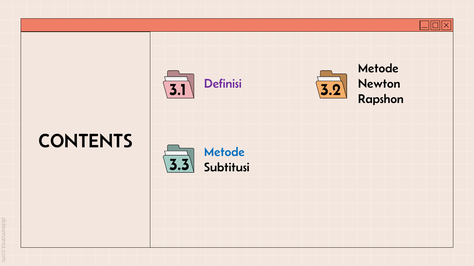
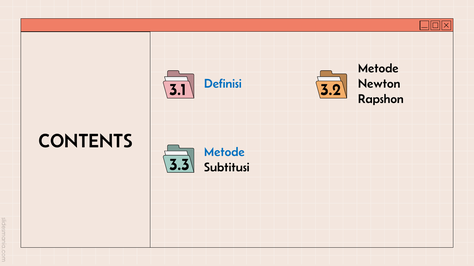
Definisi colour: purple -> blue
